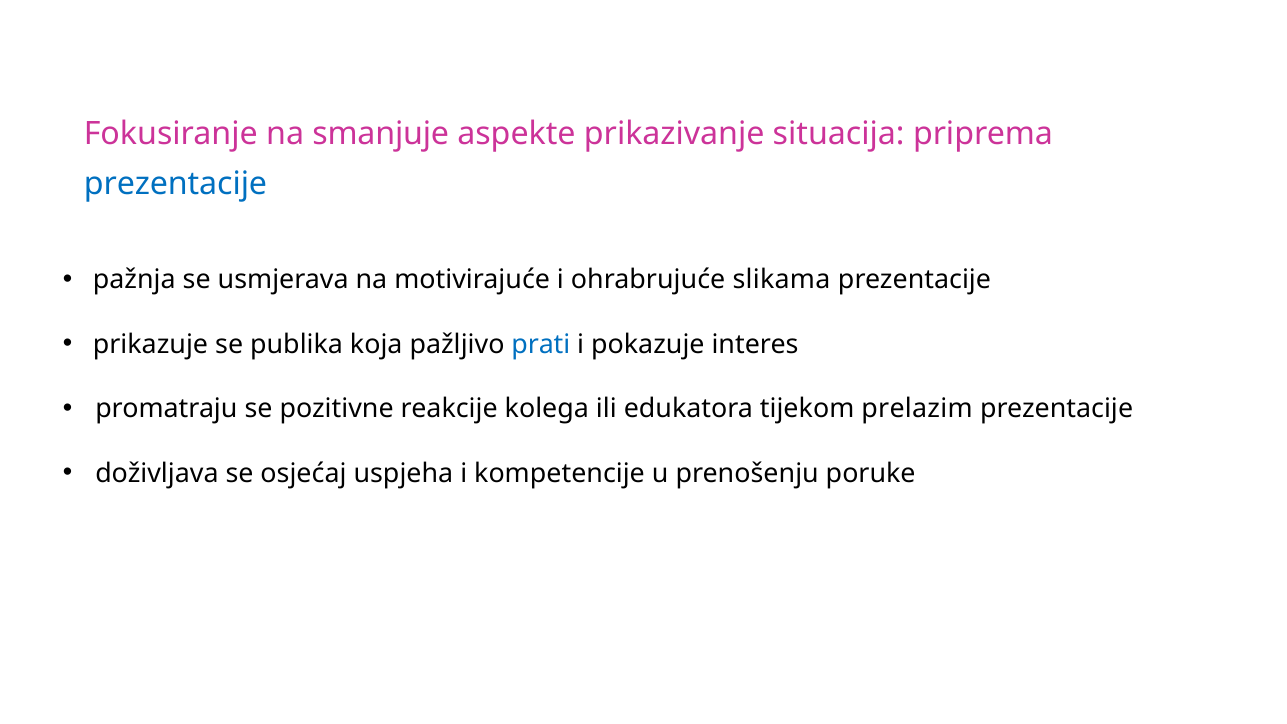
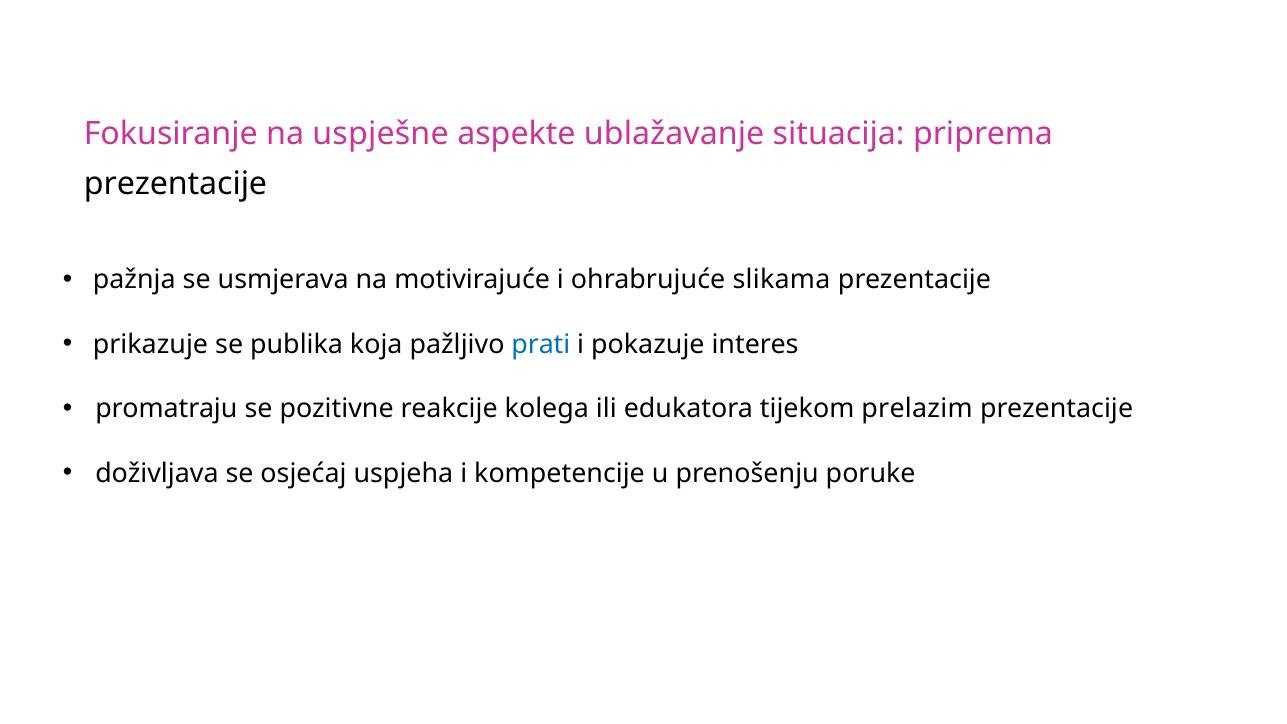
smanjuje: smanjuje -> uspješne
prikazivanje: prikazivanje -> ublažavanje
prezentacije at (176, 184) colour: blue -> black
